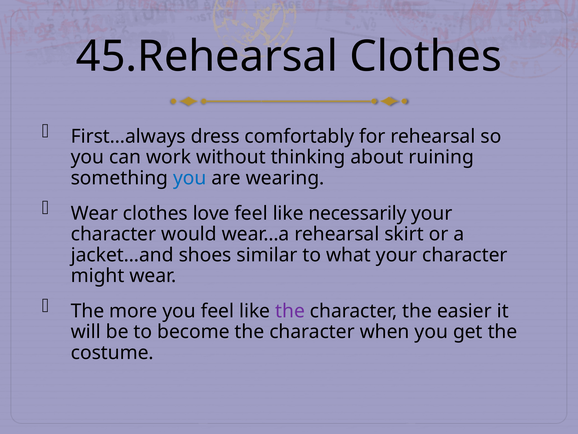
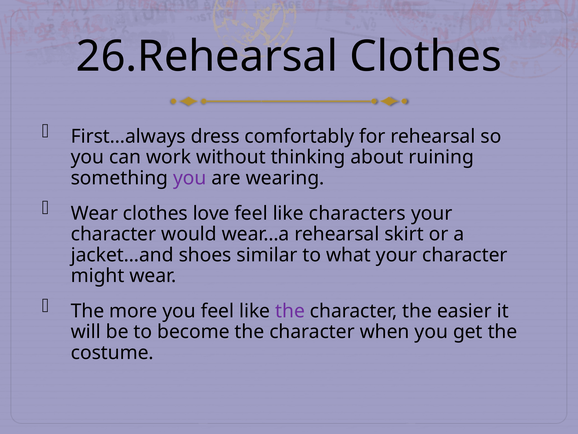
45.Rehearsal: 45.Rehearsal -> 26.Rehearsal
you at (190, 178) colour: blue -> purple
necessarily: necessarily -> characters
